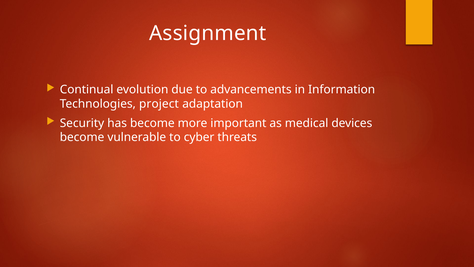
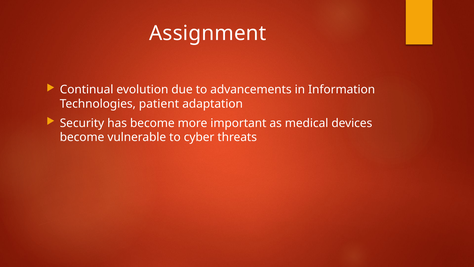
project: project -> patient
